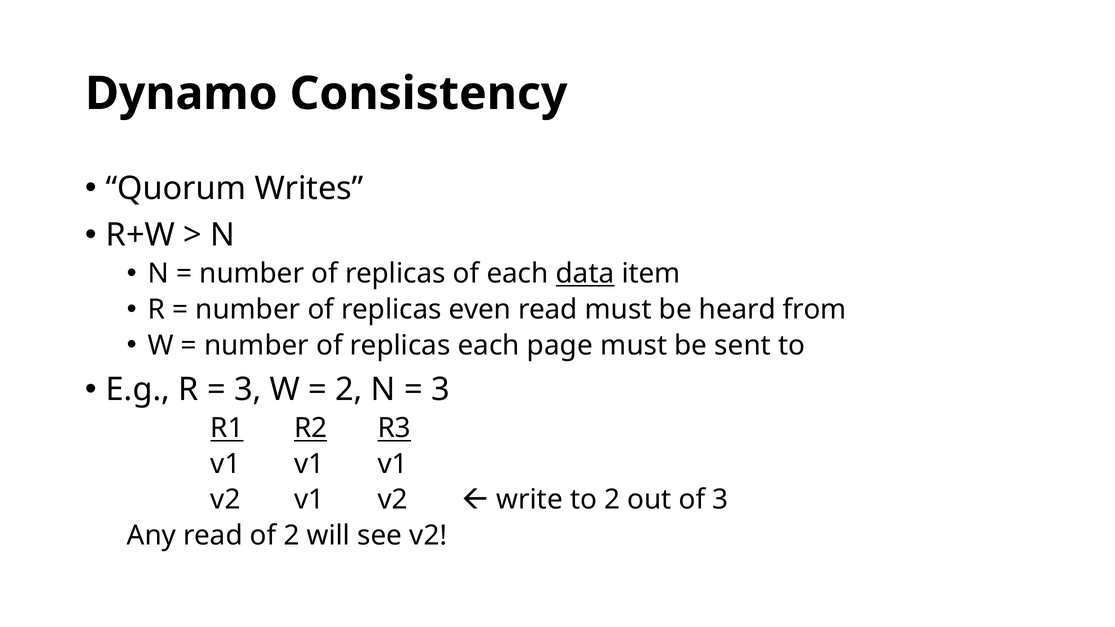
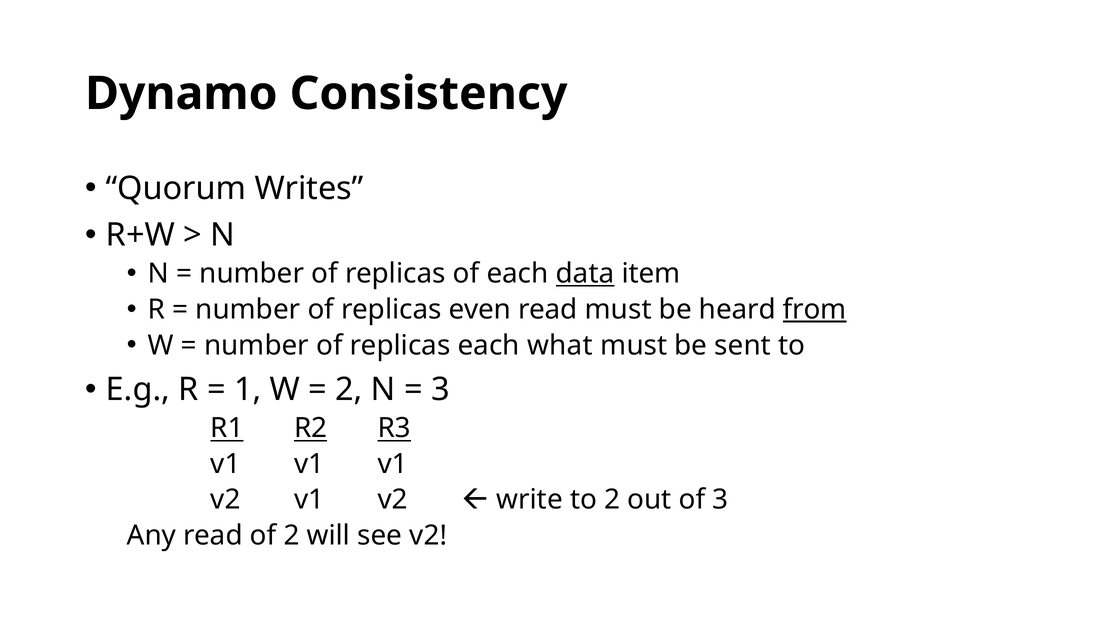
from underline: none -> present
page: page -> what
3 at (248, 390): 3 -> 1
